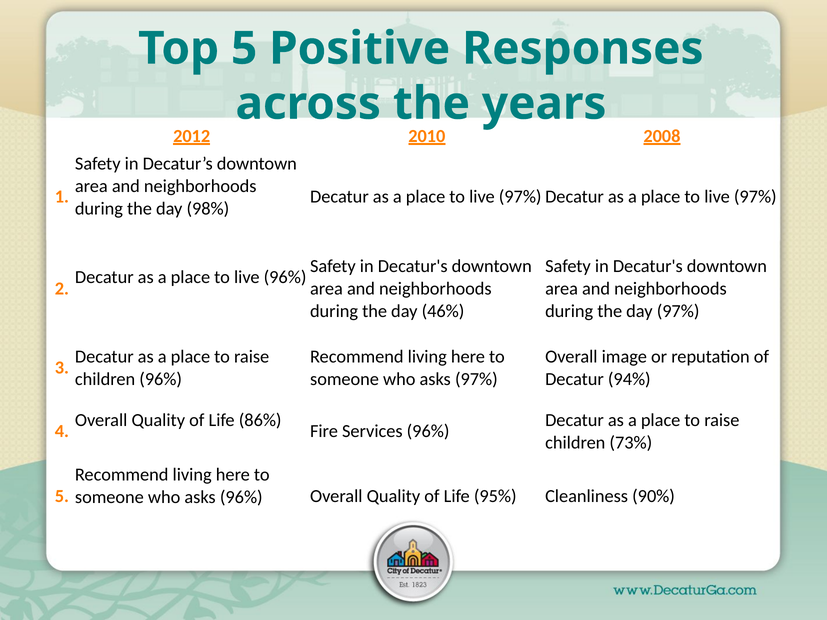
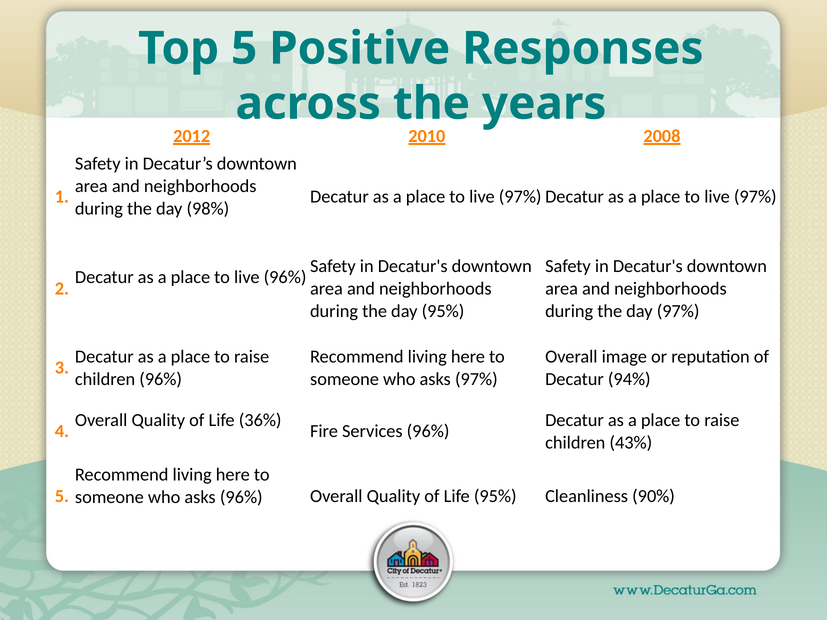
day 46%: 46% -> 95%
86%: 86% -> 36%
73%: 73% -> 43%
